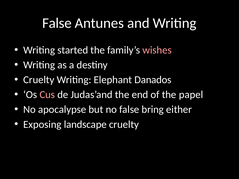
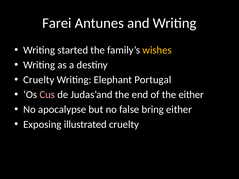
False at (57, 23): False -> Farei
wishes colour: pink -> yellow
Danados: Danados -> Portugal
the papel: papel -> either
landscape: landscape -> illustrated
